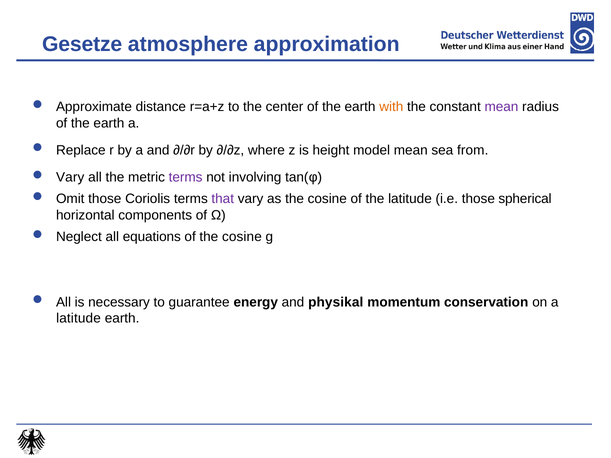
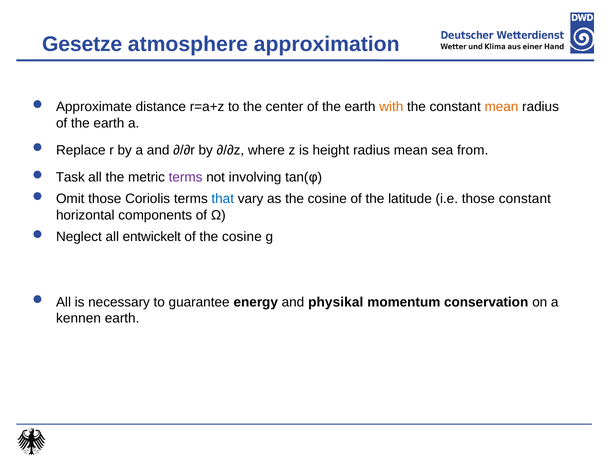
mean at (501, 107) colour: purple -> orange
height model: model -> radius
Vary at (70, 177): Vary -> Task
that colour: purple -> blue
those spherical: spherical -> constant
equations: equations -> entwickelt
latitude at (78, 319): latitude -> kennen
